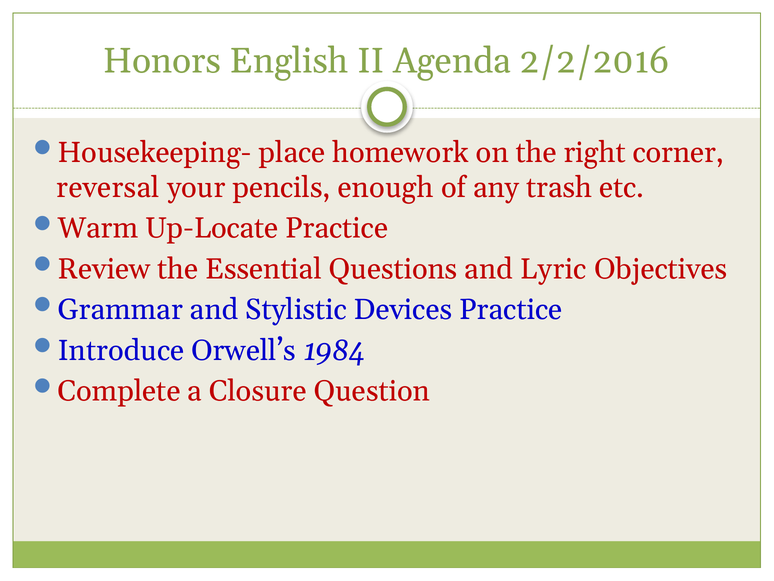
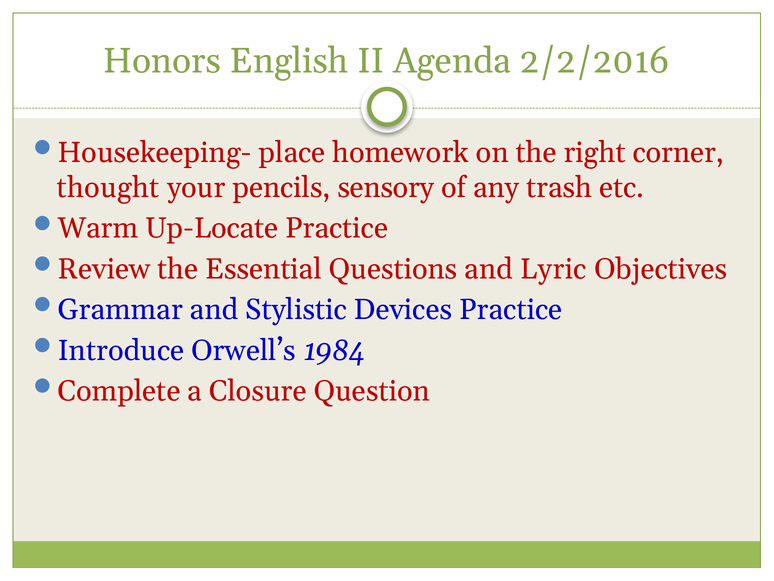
reversal: reversal -> thought
enough: enough -> sensory
